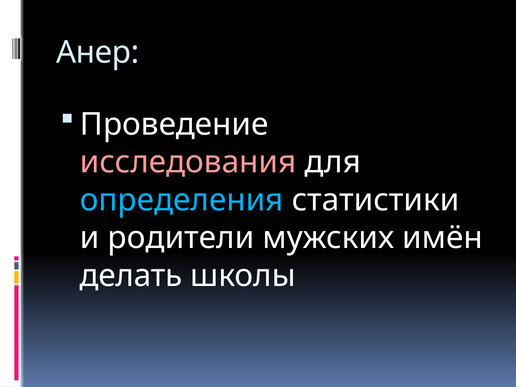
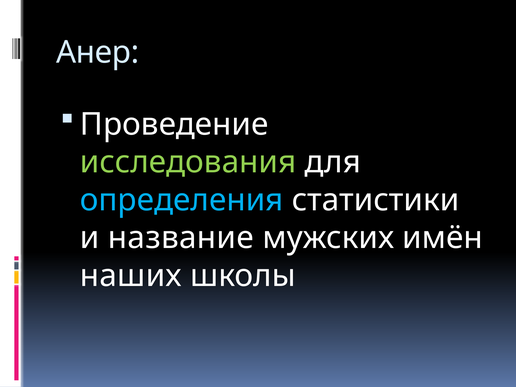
исследования colour: pink -> light green
родители: родители -> название
делать: делать -> наших
